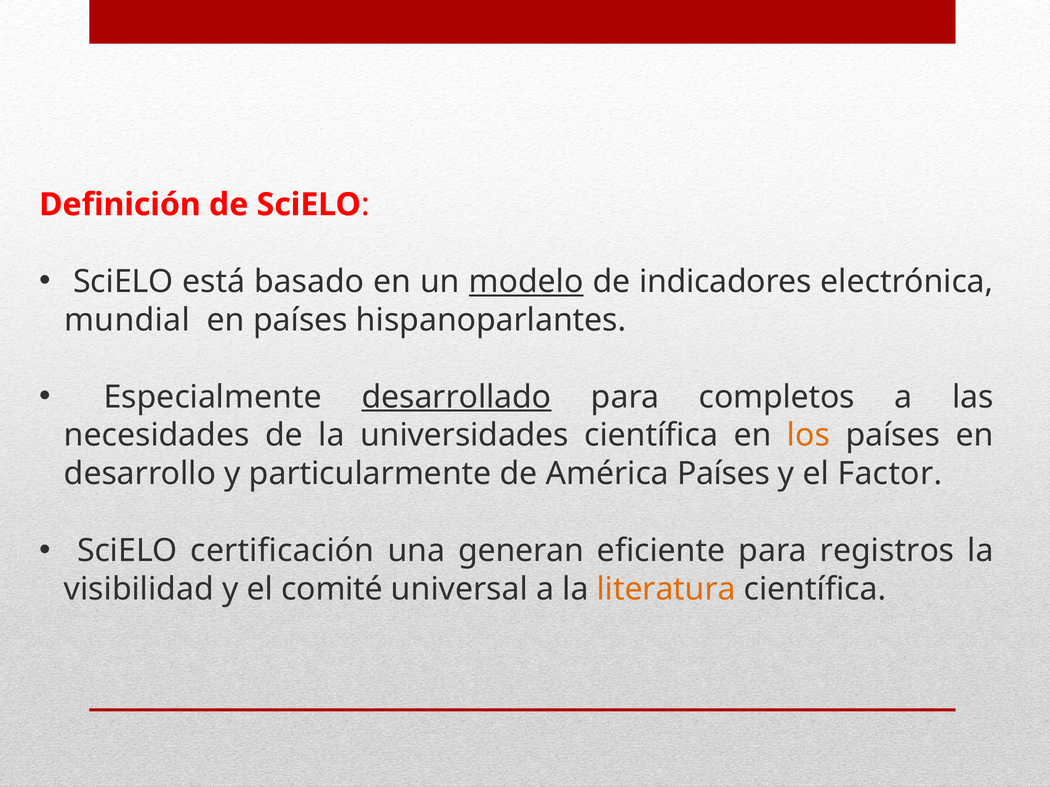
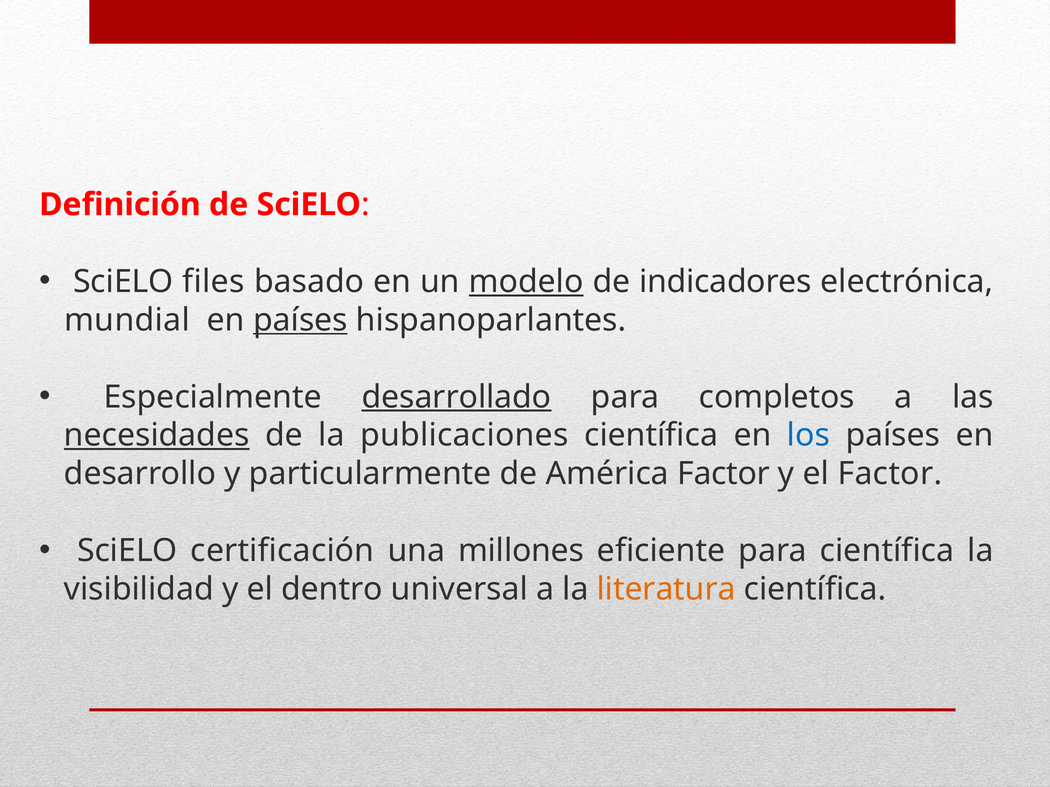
está: está -> files
países at (300, 320) underline: none -> present
necesidades underline: none -> present
universidades: universidades -> publicaciones
los colour: orange -> blue
América Países: Países -> Factor
generan: generan -> millones
para registros: registros -> científica
comité: comité -> dentro
